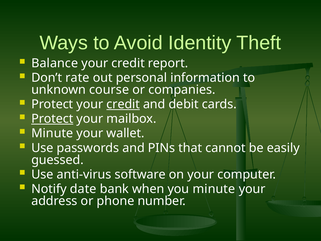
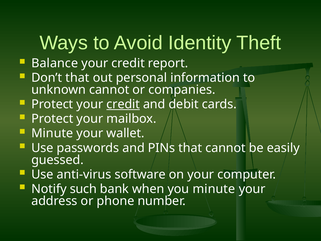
Don’t rate: rate -> that
unknown course: course -> cannot
Protect at (52, 119) underline: present -> none
date: date -> such
